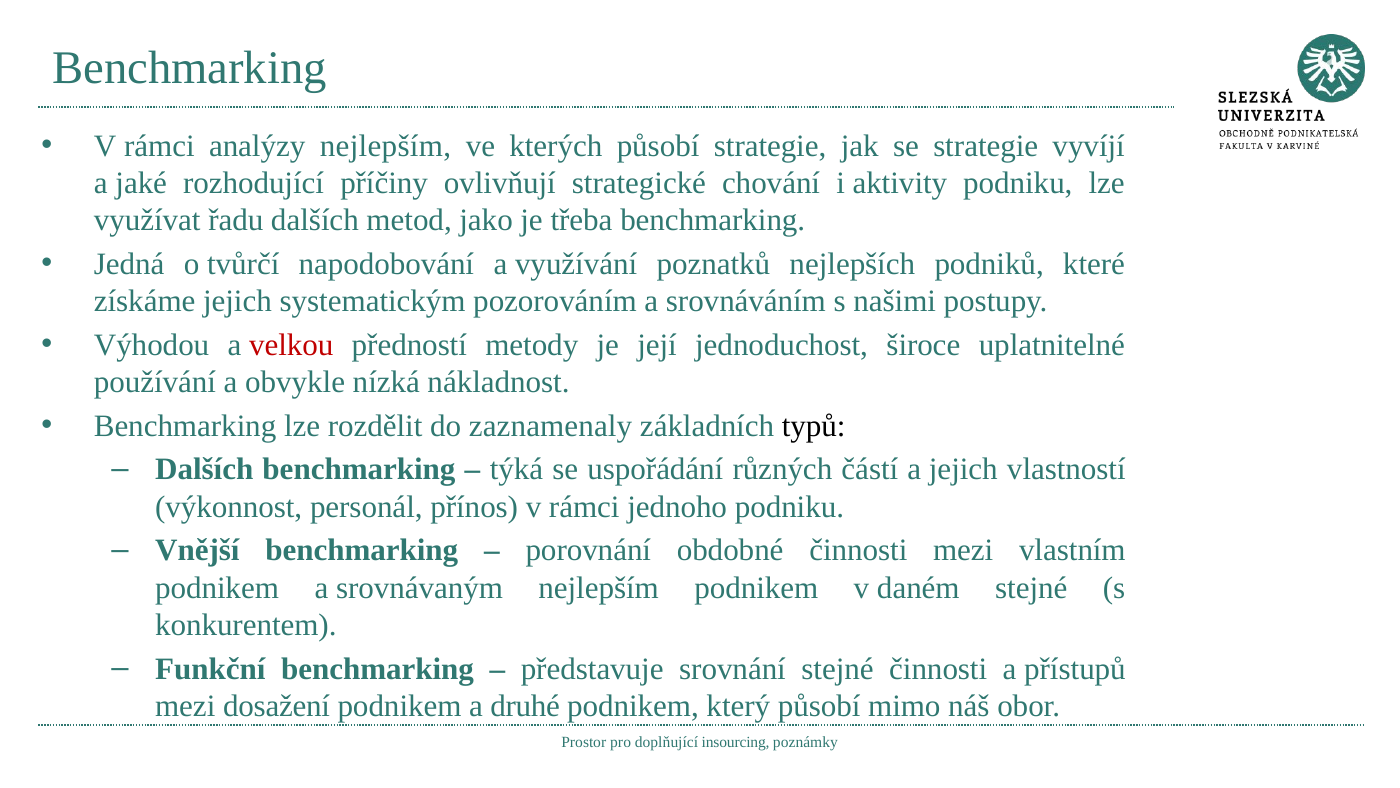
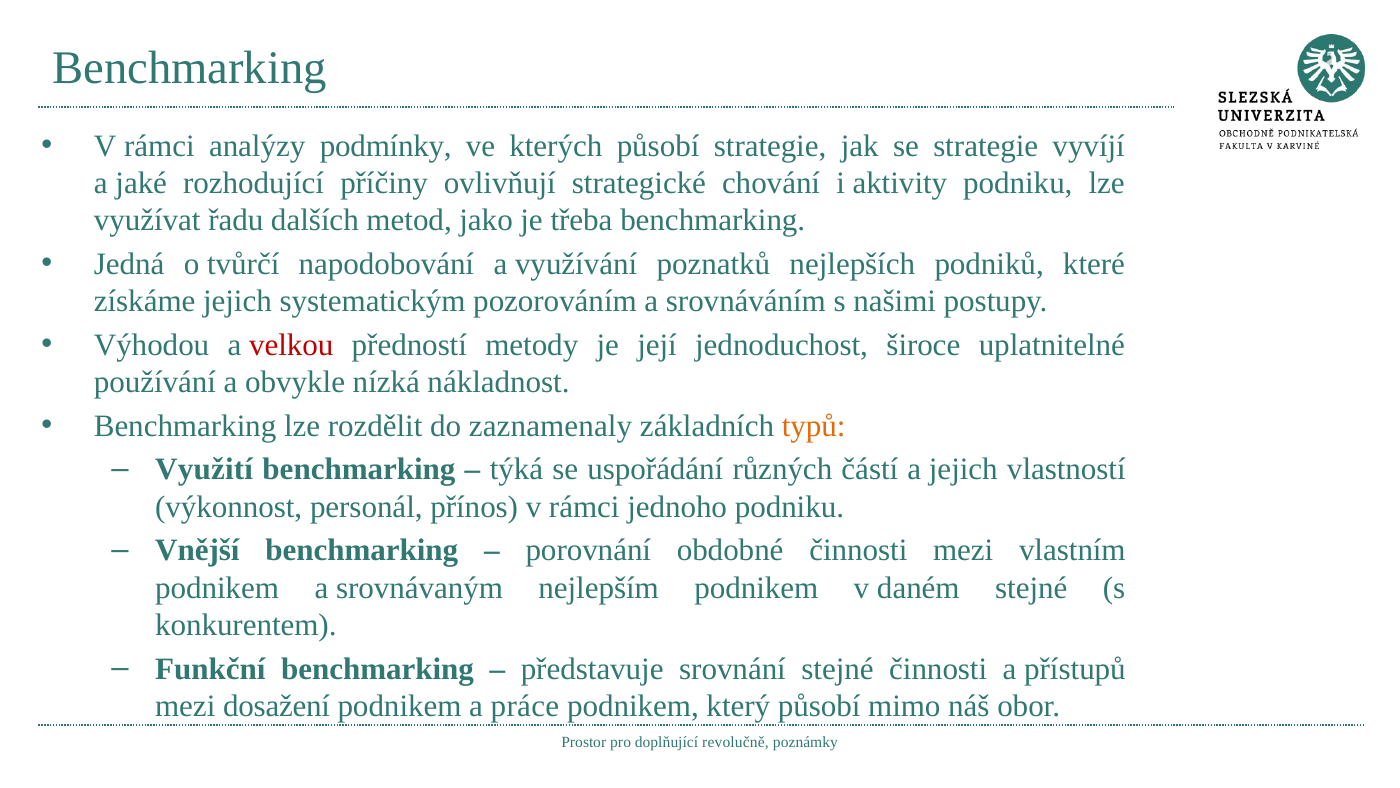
analýzy nejlepším: nejlepším -> podmínky
typů colour: black -> orange
Dalších at (204, 469): Dalších -> Využití
druhé: druhé -> práce
insourcing: insourcing -> revolučně
